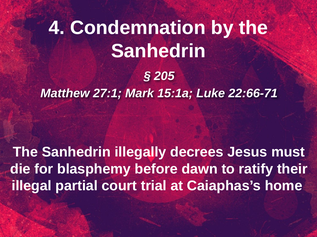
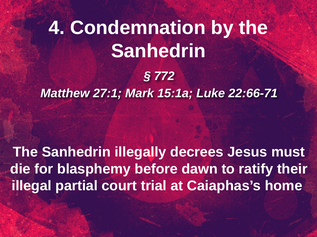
205: 205 -> 772
